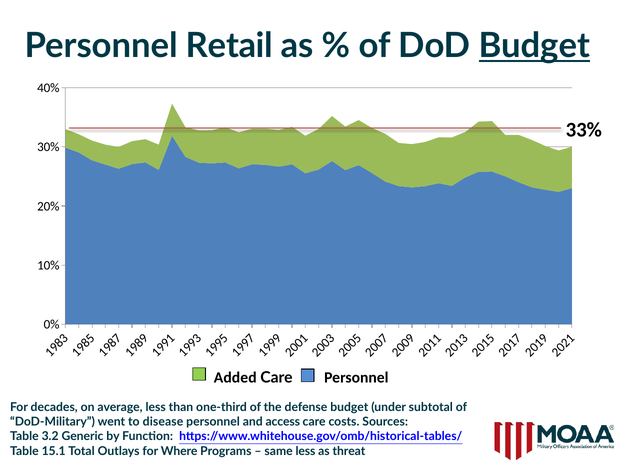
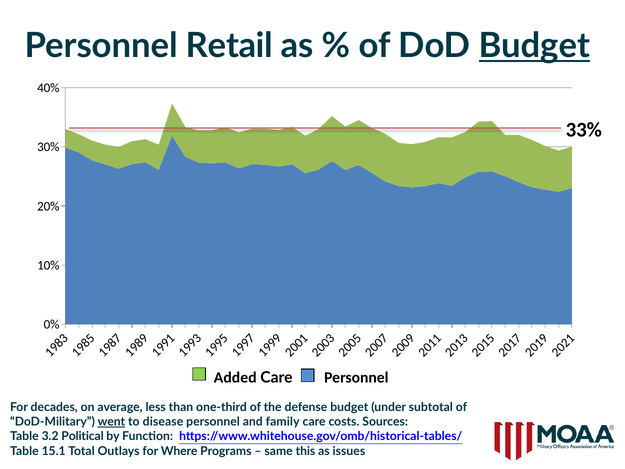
went underline: none -> present
access: access -> family
Generic: Generic -> Political
same less: less -> this
threat: threat -> issues
